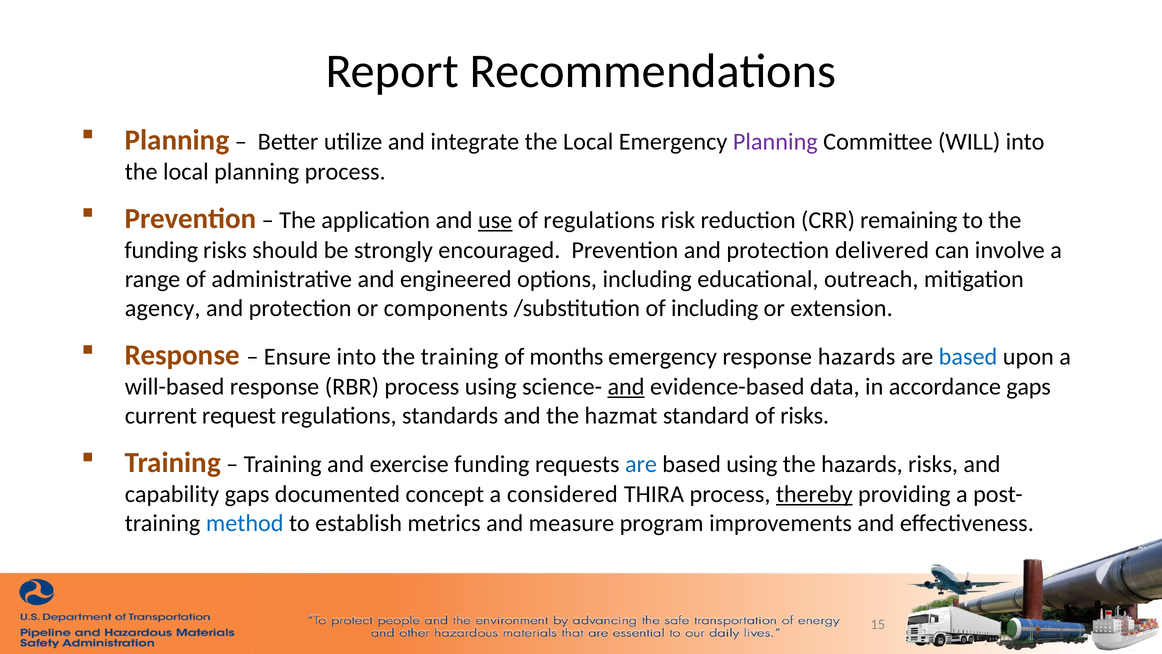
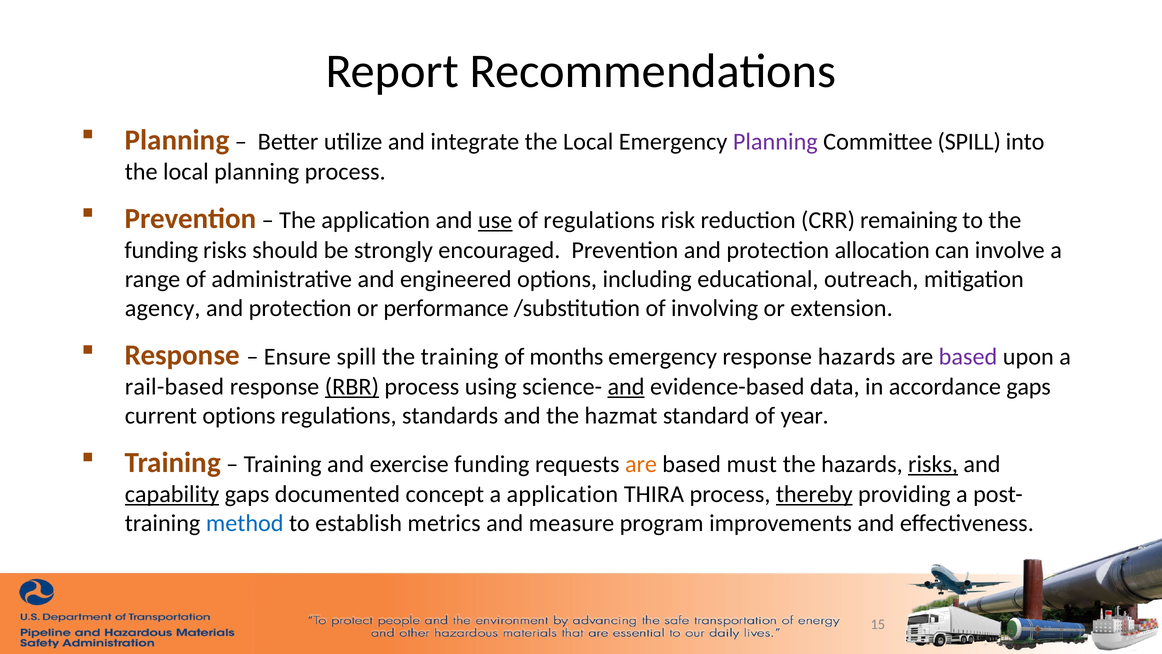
Committee WILL: WILL -> SPILL
delivered: delivered -> allocation
components: components -> performance
of including: including -> involving
Ensure into: into -> spill
based at (968, 357) colour: blue -> purple
will-based: will-based -> rail-based
RBR underline: none -> present
current request: request -> options
of risks: risks -> year
are at (641, 464) colour: blue -> orange
based using: using -> must
risks at (933, 464) underline: none -> present
capability underline: none -> present
a considered: considered -> application
